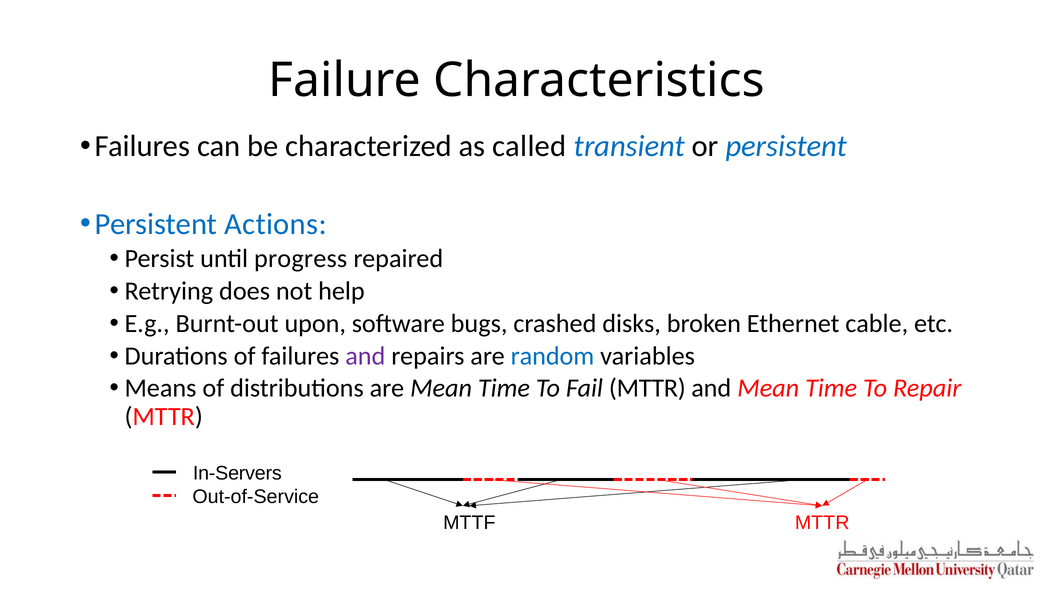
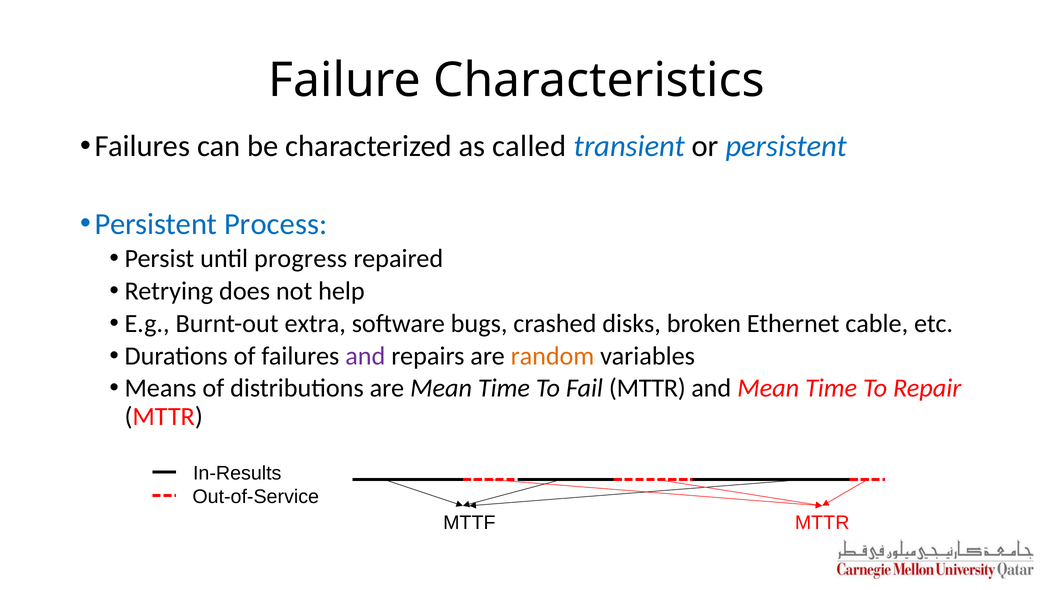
Actions: Actions -> Process
upon: upon -> extra
random colour: blue -> orange
In-Servers: In-Servers -> In-Results
